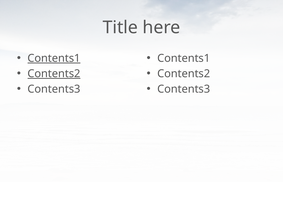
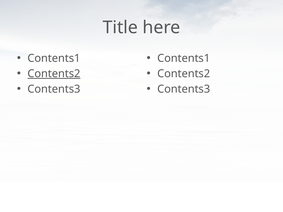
Contents1 at (54, 58) underline: present -> none
